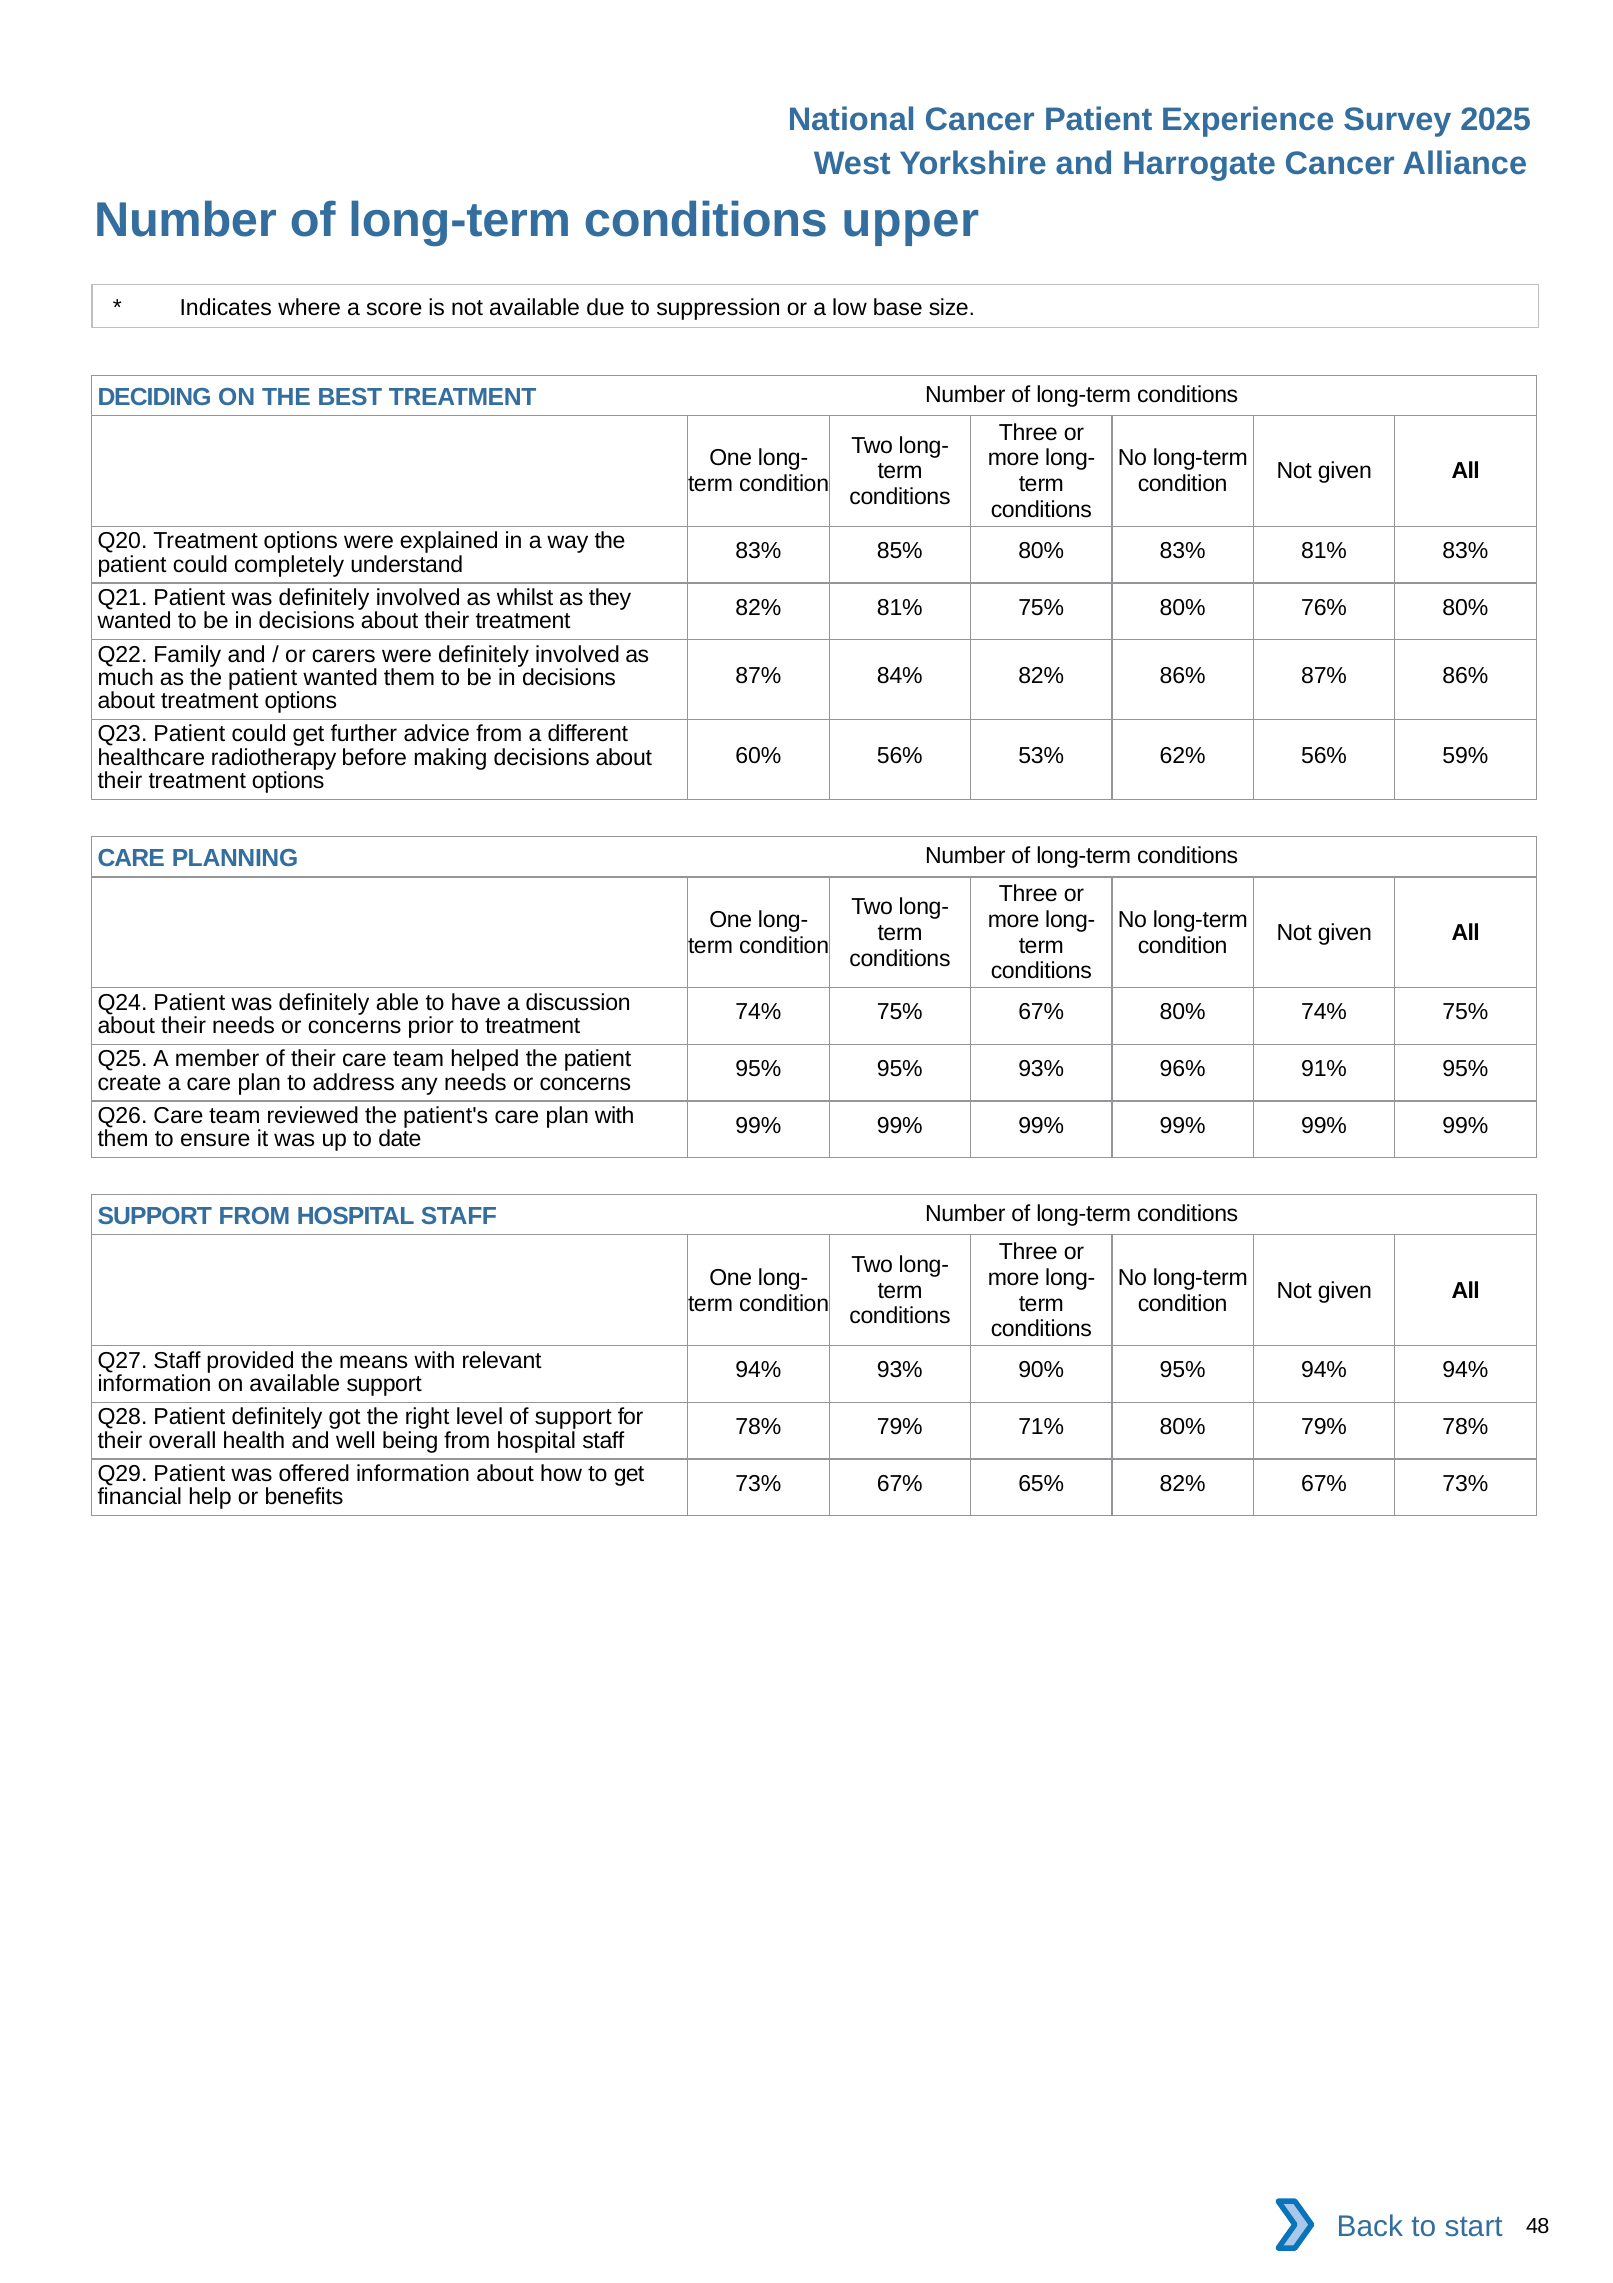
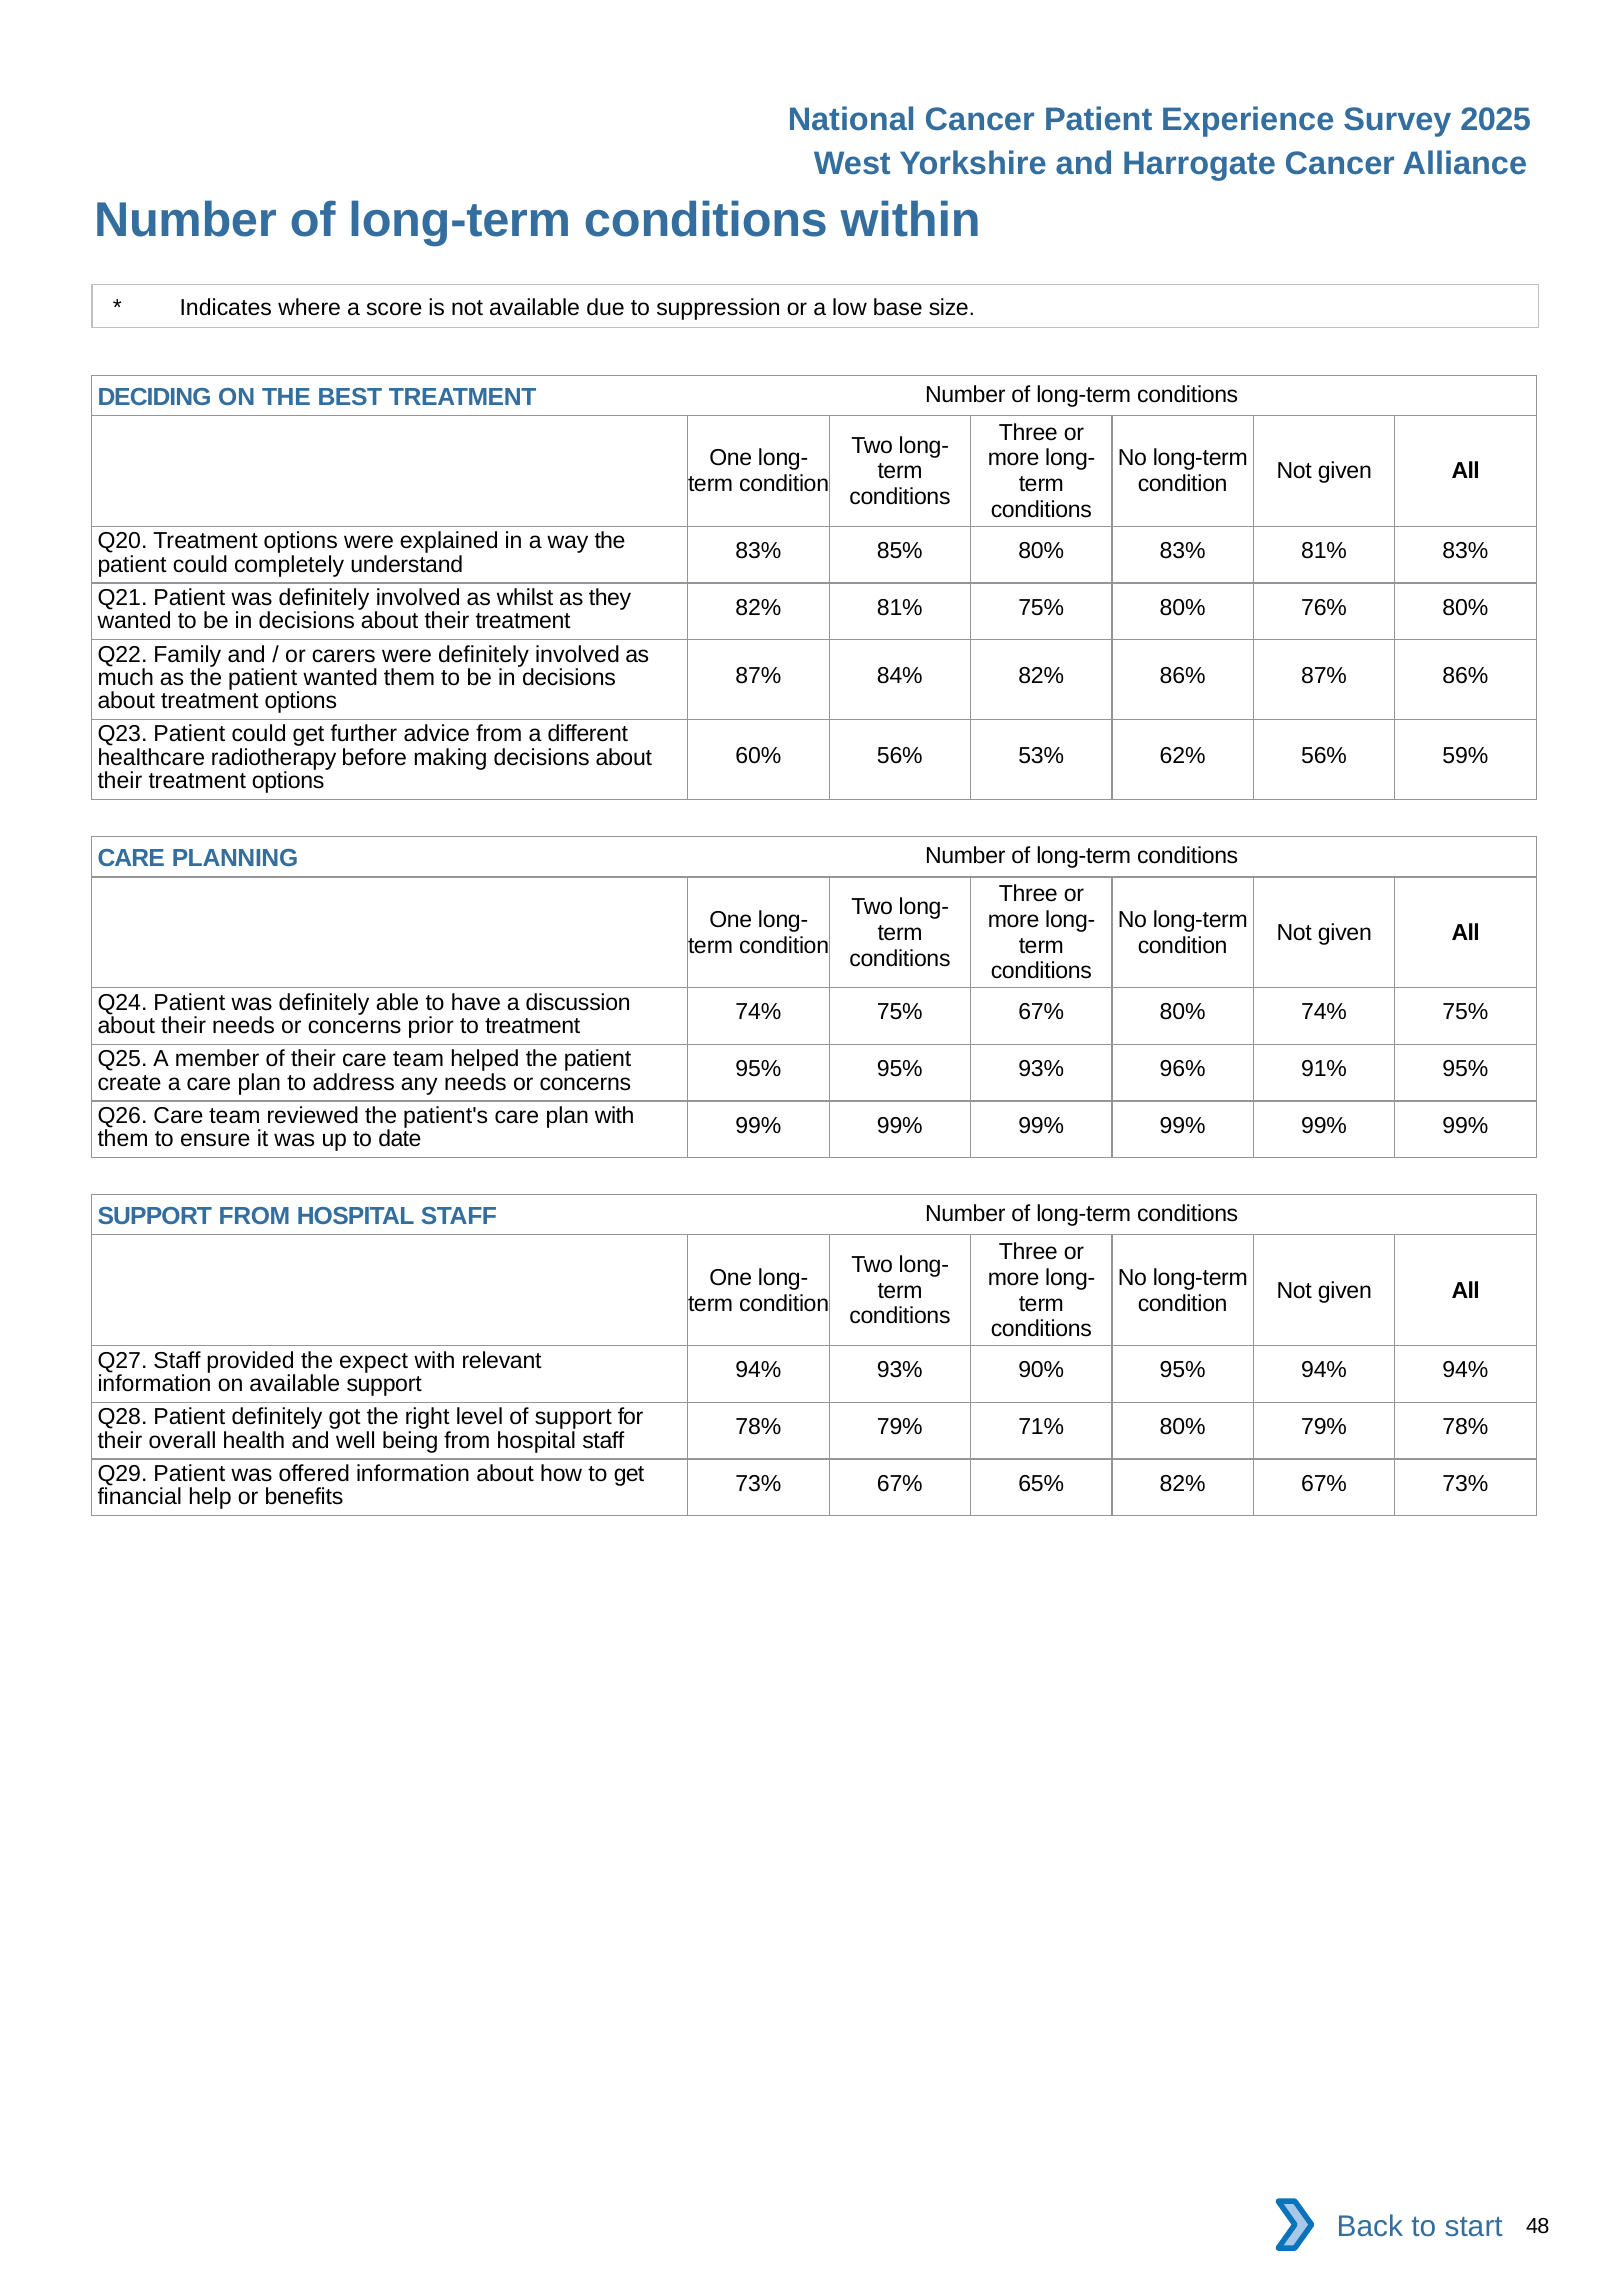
upper: upper -> within
means: means -> expect
